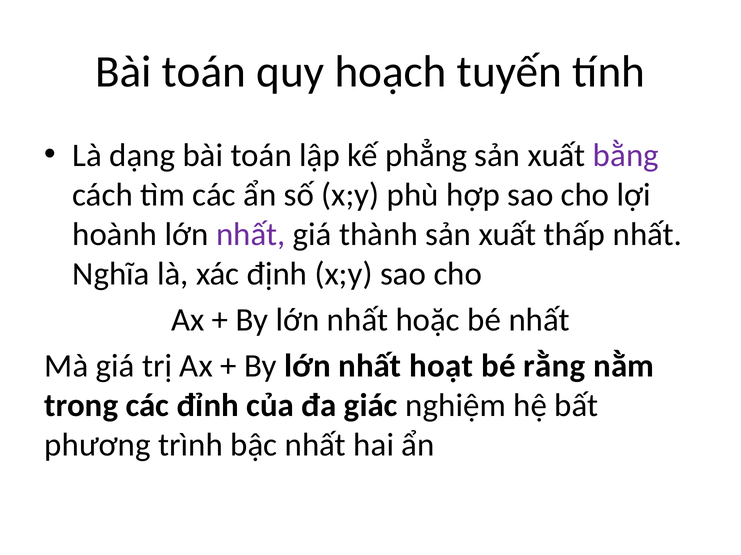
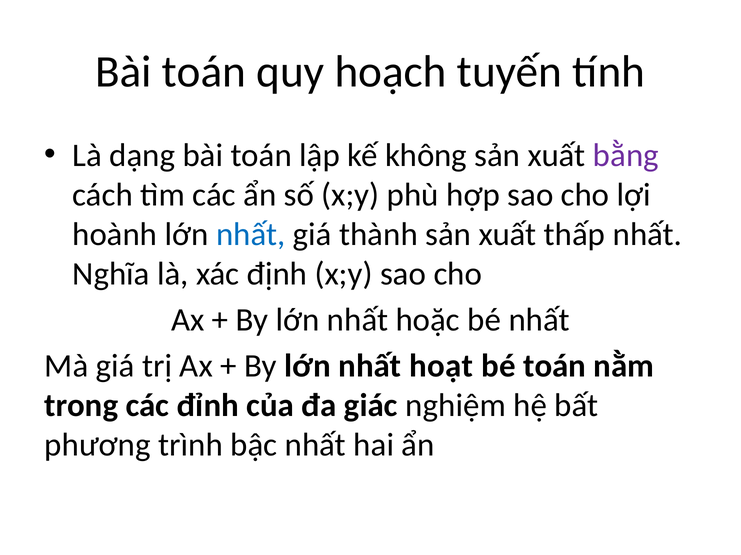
phẳng: phẳng -> không
nhất at (251, 235) colour: purple -> blue
bé rằng: rằng -> toán
